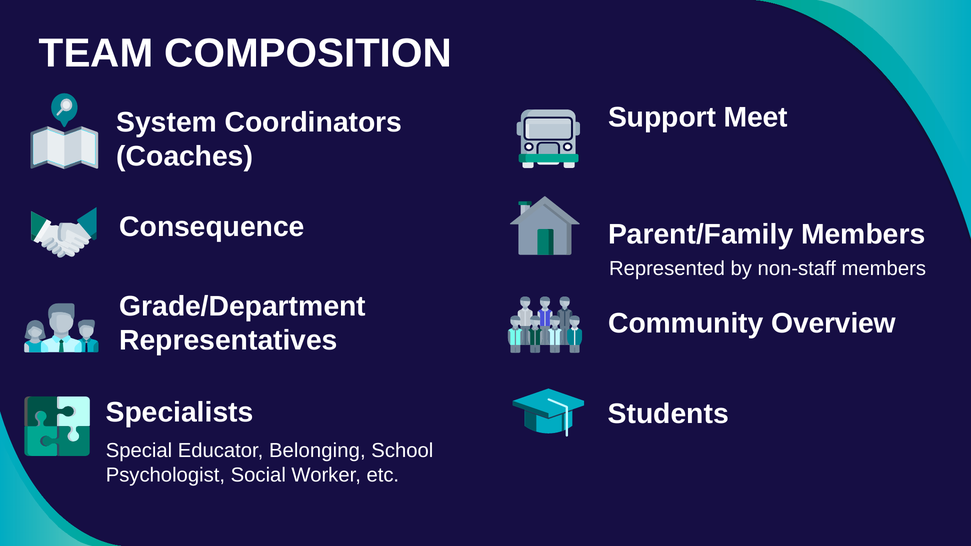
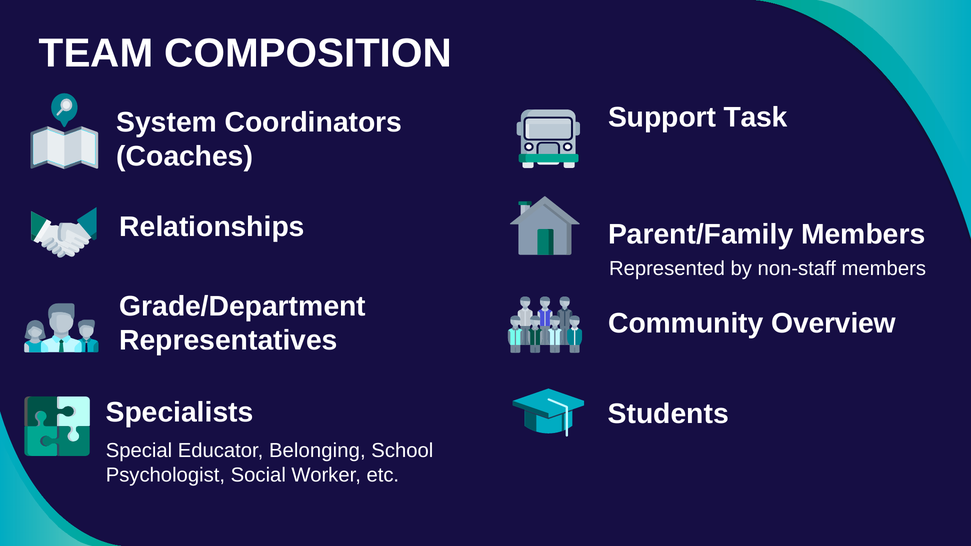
Meet: Meet -> Task
Consequence: Consequence -> Relationships
